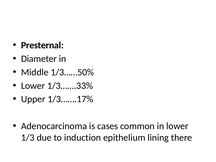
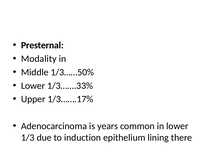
Diameter: Diameter -> Modality
cases: cases -> years
